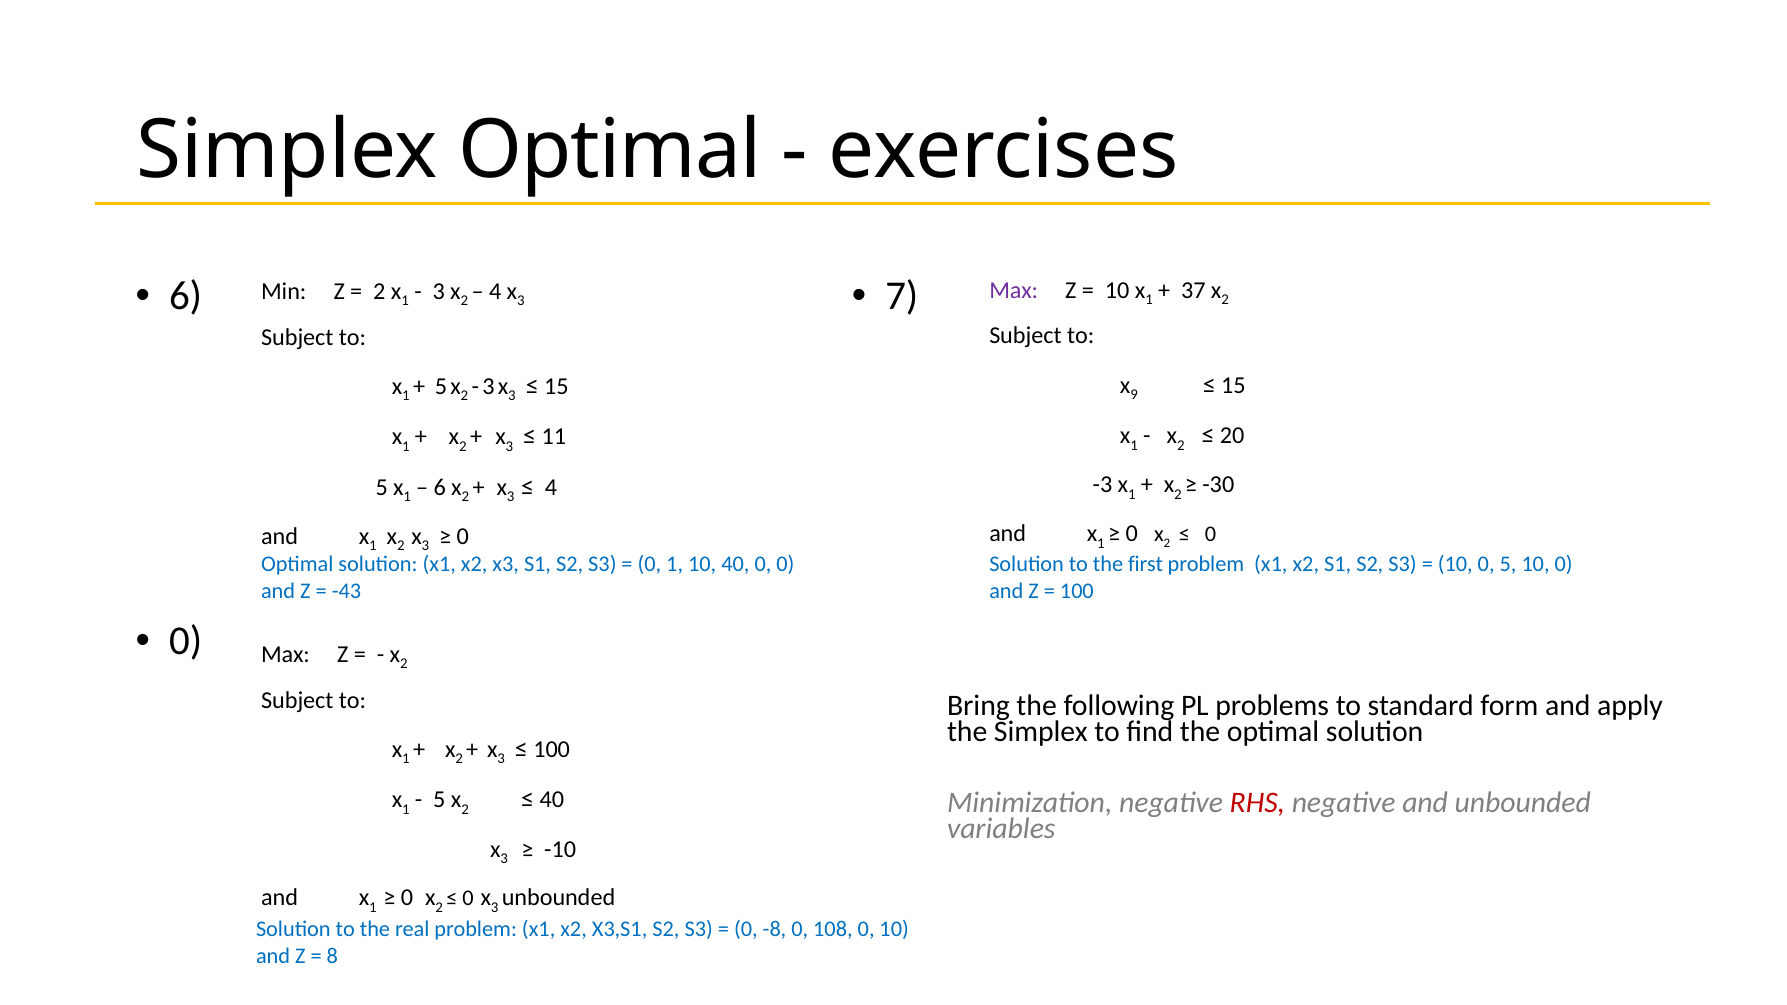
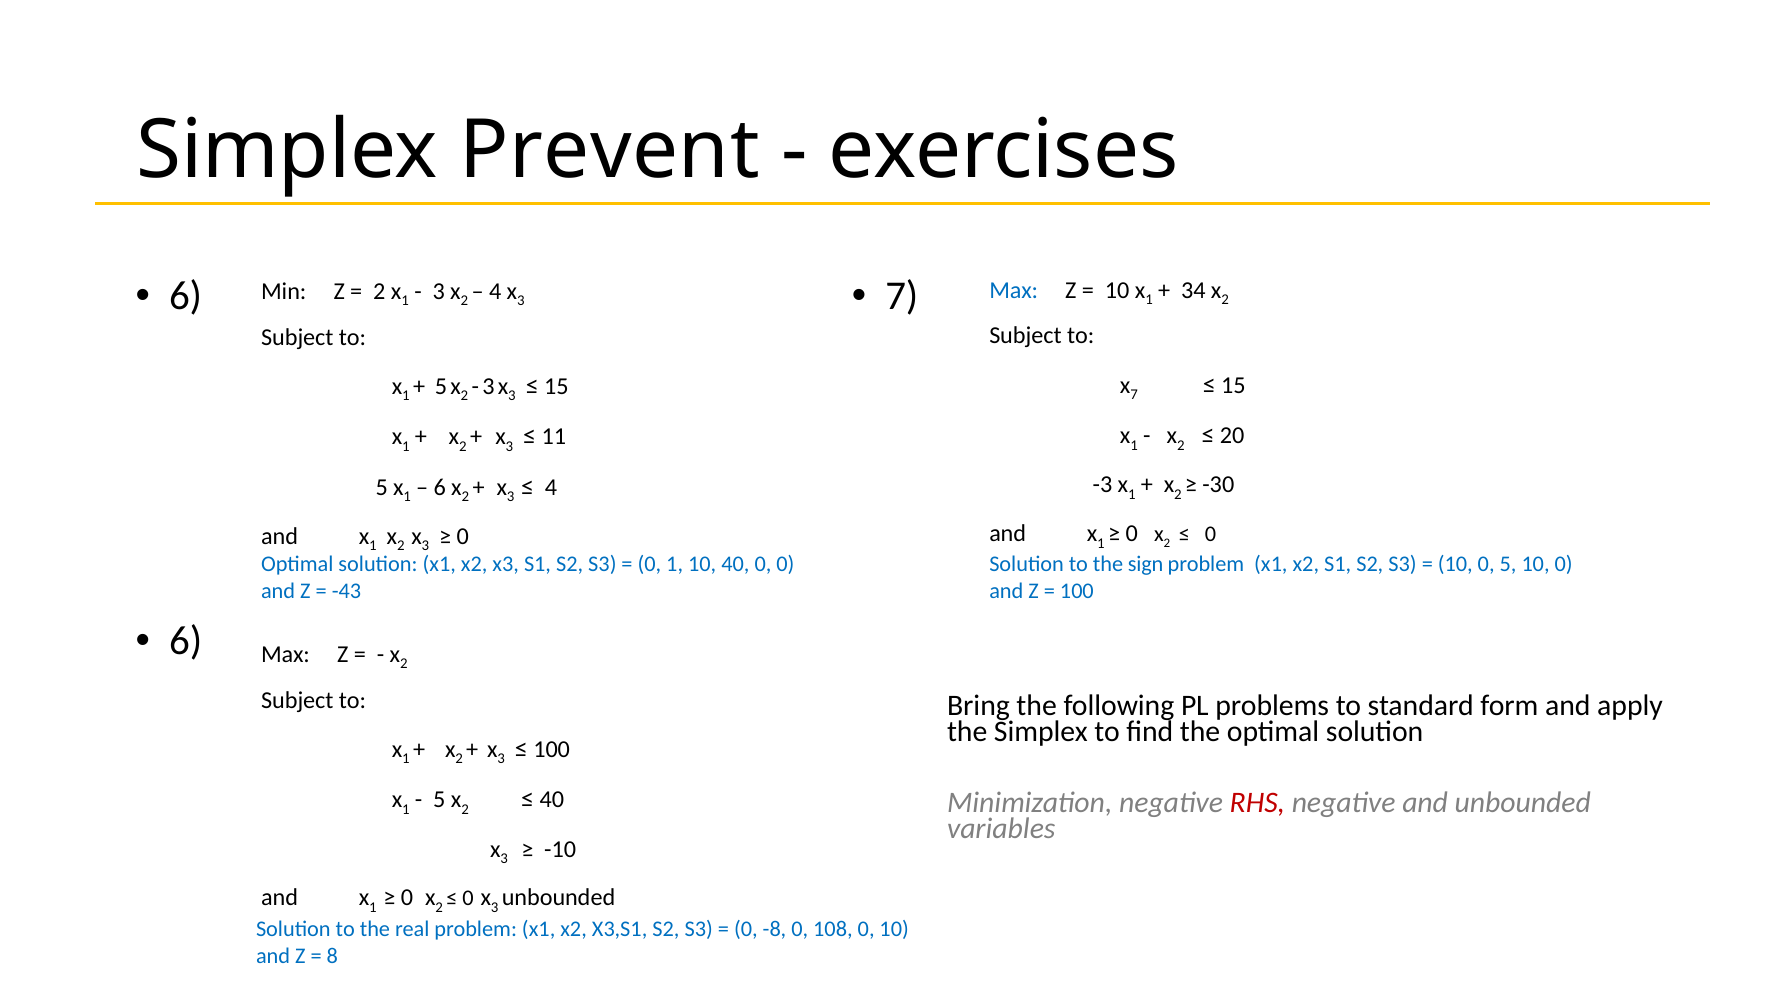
Simplex Optimal: Optimal -> Prevent
Max at (1014, 290) colour: purple -> blue
37: 37 -> 34
9 at (1134, 395): 9 -> 7
first: first -> sign
0 at (186, 642): 0 -> 6
